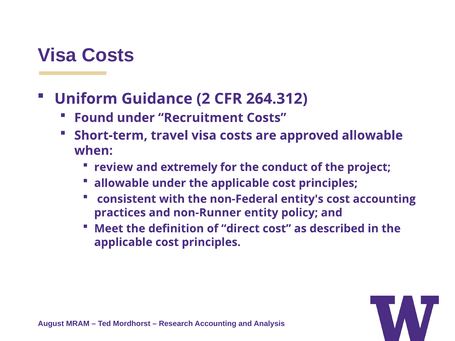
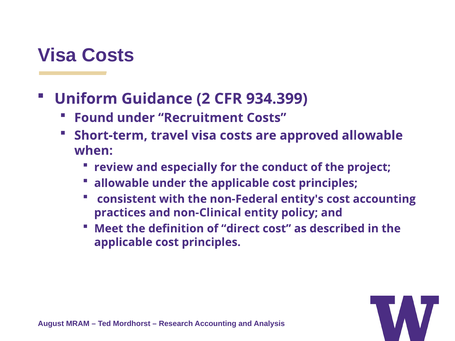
264.312: 264.312 -> 934.399
extremely: extremely -> especially
non-Runner: non-Runner -> non-Clinical
